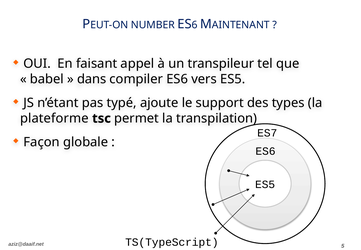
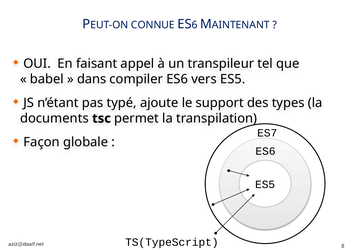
NUMBER: NUMBER -> CONNUE
plateforme: plateforme -> documents
